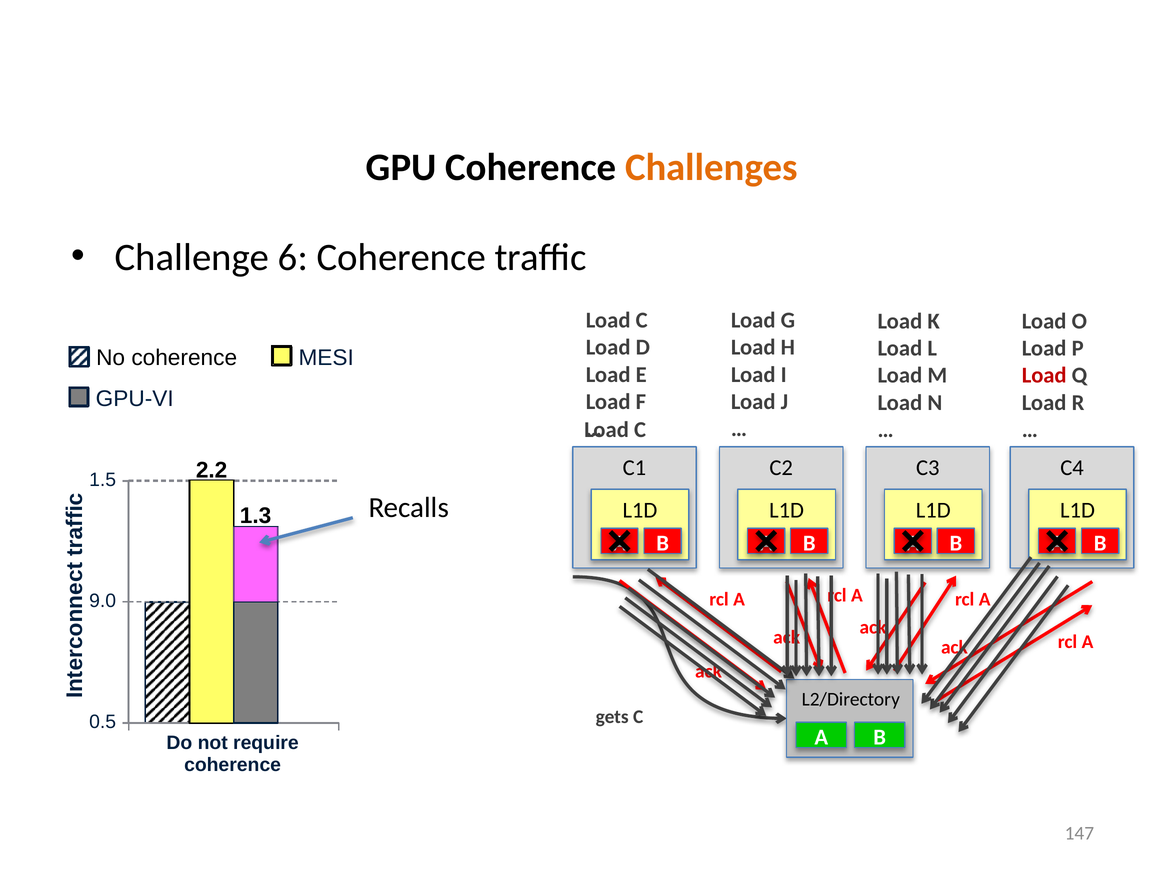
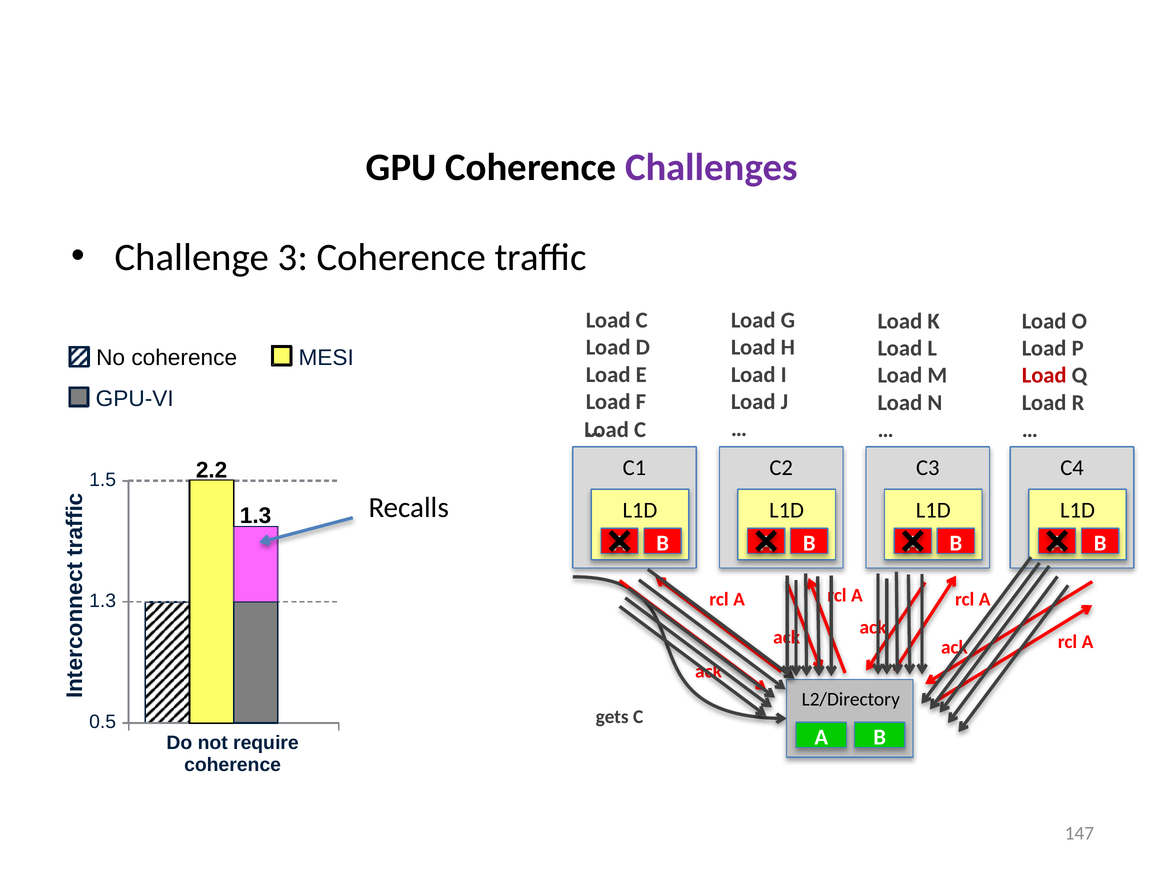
Challenges colour: orange -> purple
6: 6 -> 3
9.0 at (103, 601): 9.0 -> 1.3
